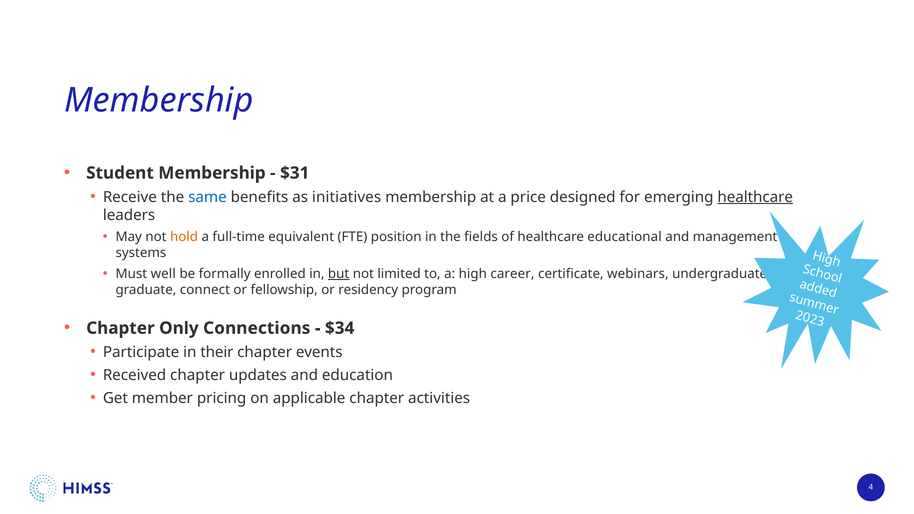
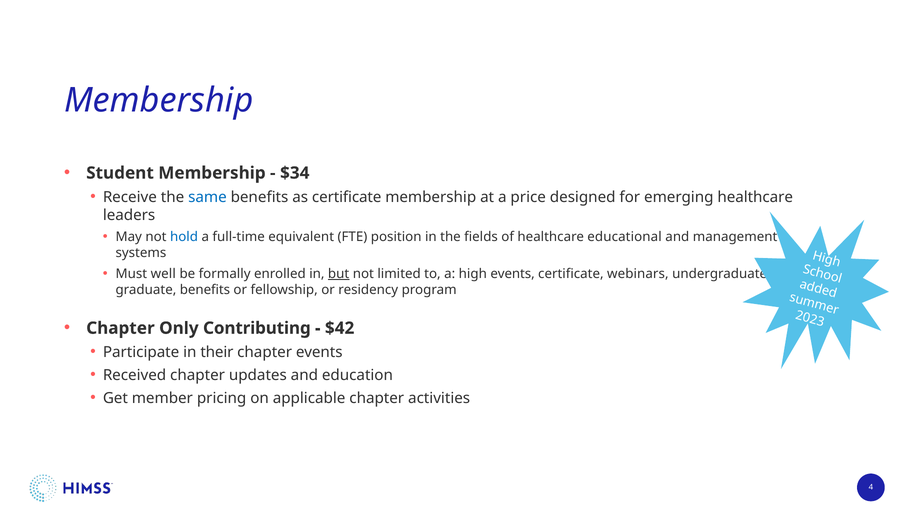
$31: $31 -> $34
as initiatives: initiatives -> certificate
healthcare at (755, 197) underline: present -> none
hold colour: orange -> blue
high career: career -> events
graduate connect: connect -> benefits
Connections: Connections -> Contributing
$34: $34 -> $42
